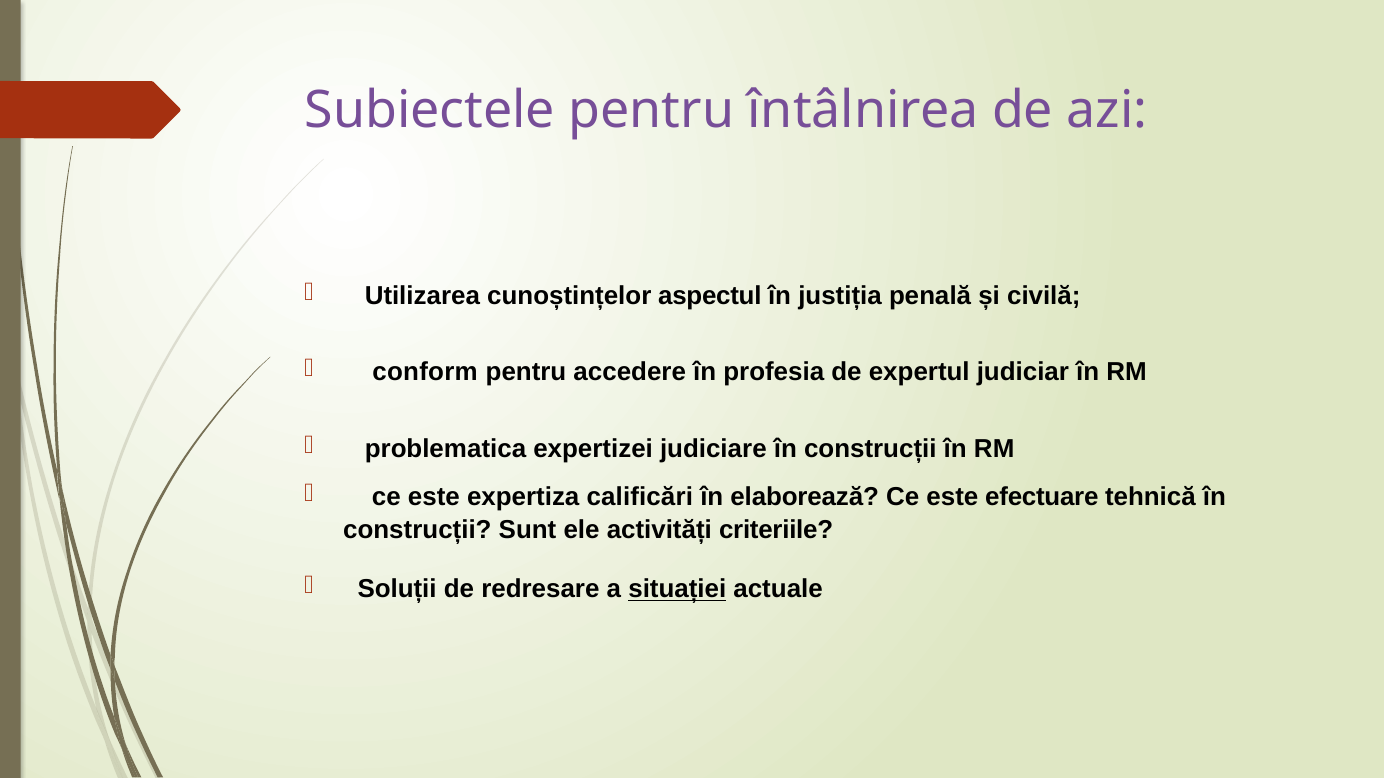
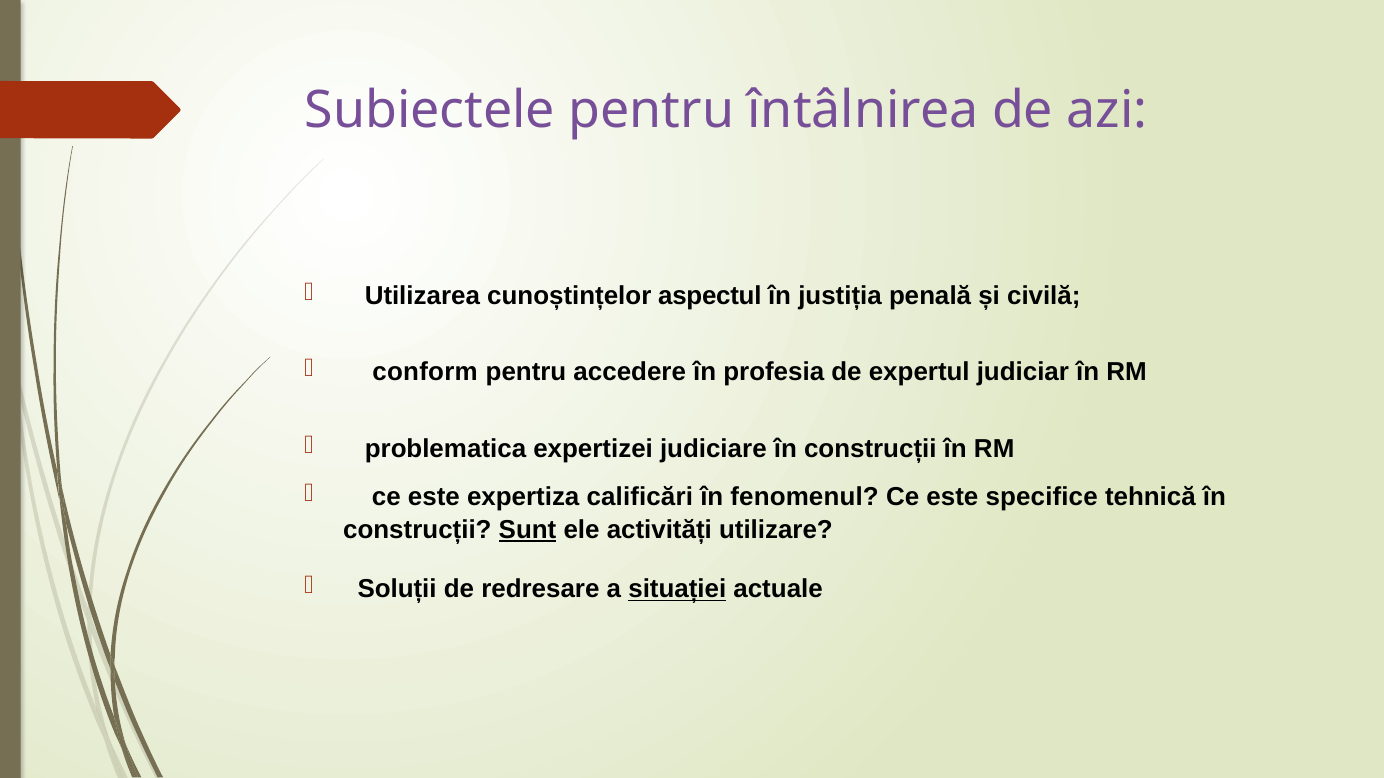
elaborează: elaborează -> fenomenul
efectuare: efectuare -> specifice
Sunt underline: none -> present
criteriile: criteriile -> utilizare
